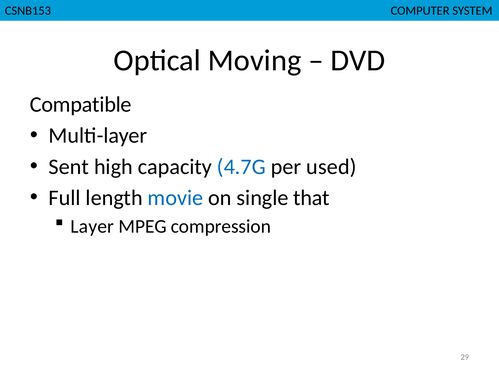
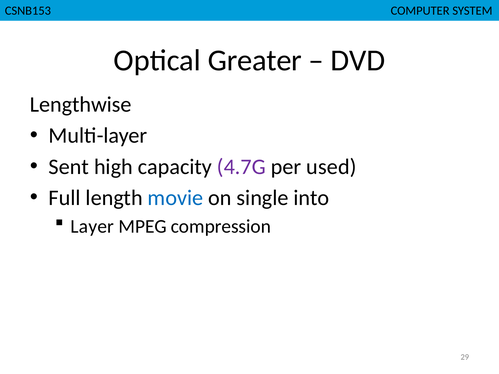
Moving: Moving -> Greater
Compatible: Compatible -> Lengthwise
4.7G colour: blue -> purple
that: that -> into
